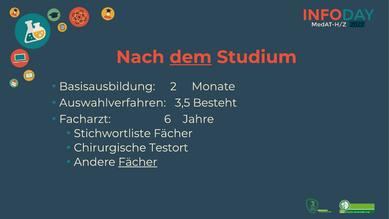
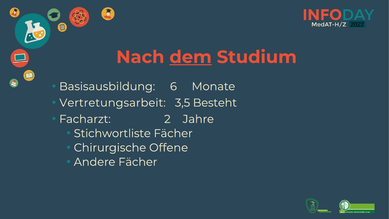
2: 2 -> 6
Auswahlverfahren: Auswahlverfahren -> Vertretungsarbeit
6: 6 -> 2
Testort: Testort -> Offene
Fächer at (138, 162) underline: present -> none
